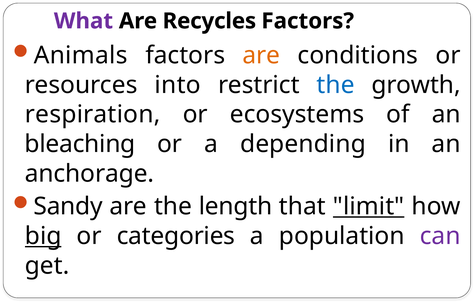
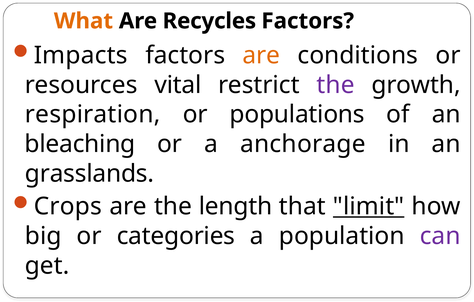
What colour: purple -> orange
Animals: Animals -> Impacts
into: into -> vital
the at (336, 85) colour: blue -> purple
ecosystems: ecosystems -> populations
depending: depending -> anchorage
anchorage: anchorage -> grasslands
Sandy: Sandy -> Crops
big underline: present -> none
